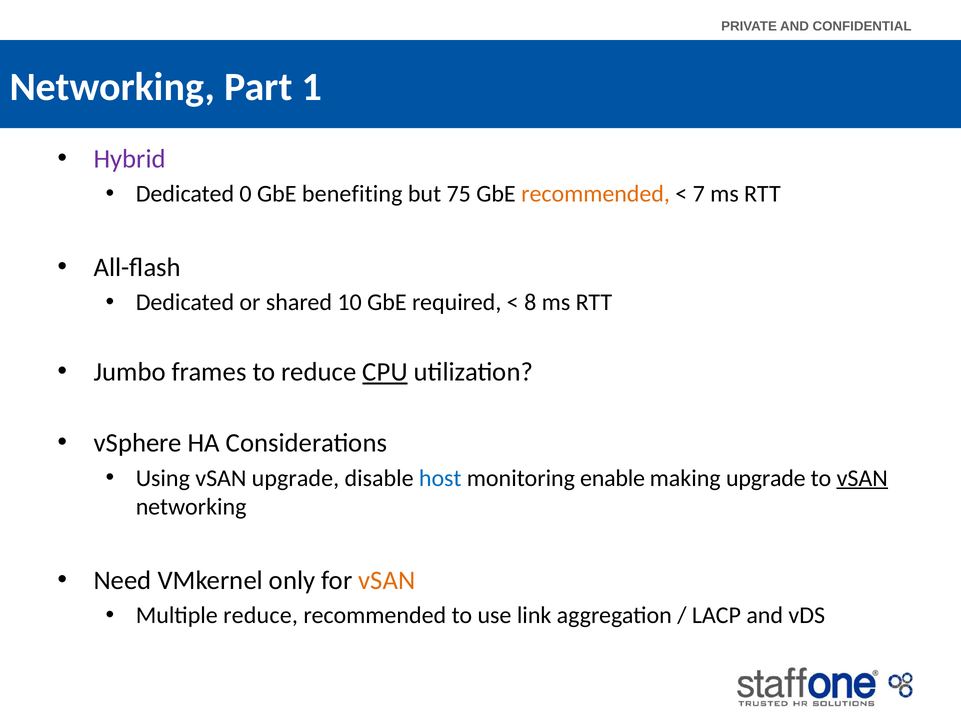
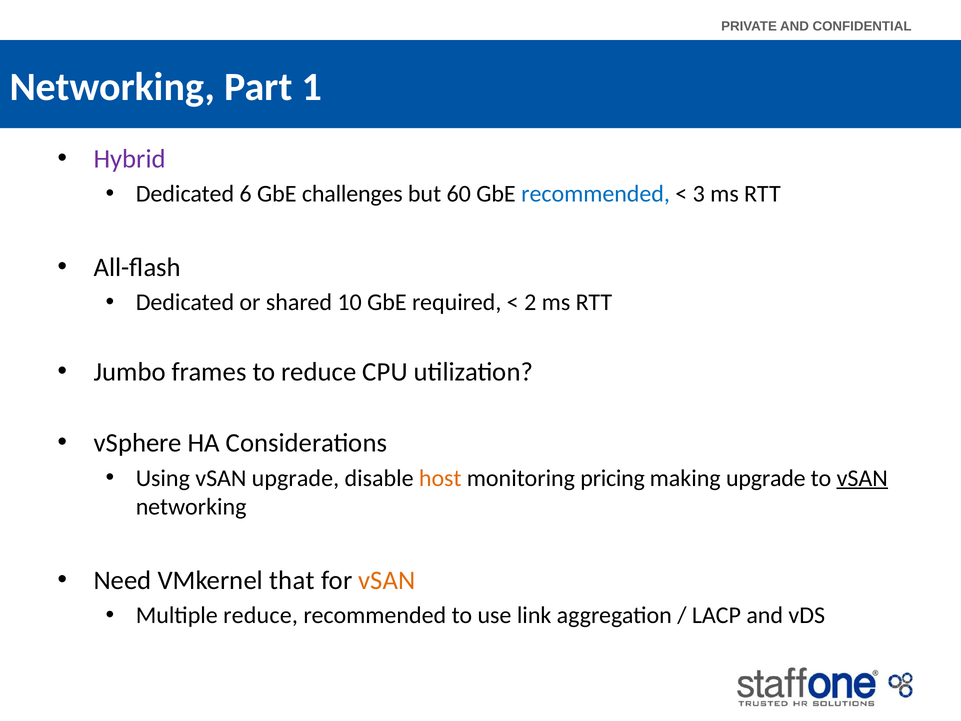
0: 0 -> 6
GbE benefiting: benefiting -> challenges
75: 75 -> 60
recommended at (596, 194) colour: orange -> blue
7: 7 -> 3
8: 8 -> 2
CPU underline: present -> none
host colour: blue -> orange
enable: enable -> pricing
only: only -> that
